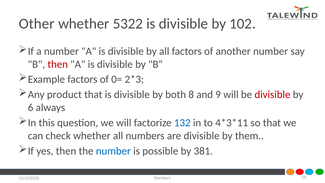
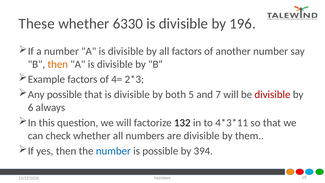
Other: Other -> These
5322: 5322 -> 6330
102: 102 -> 196
then at (58, 64) colour: red -> orange
0=: 0= -> 4=
Any product: product -> possible
8: 8 -> 5
9: 9 -> 7
132 colour: blue -> black
381: 381 -> 394
